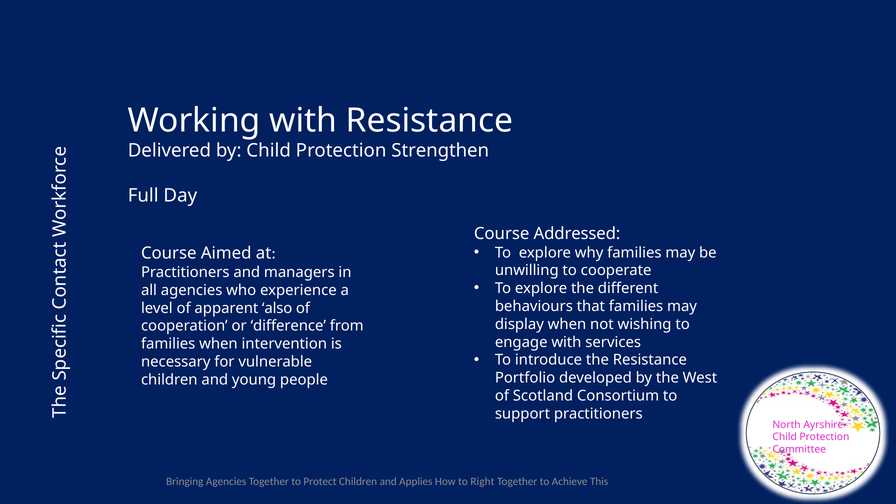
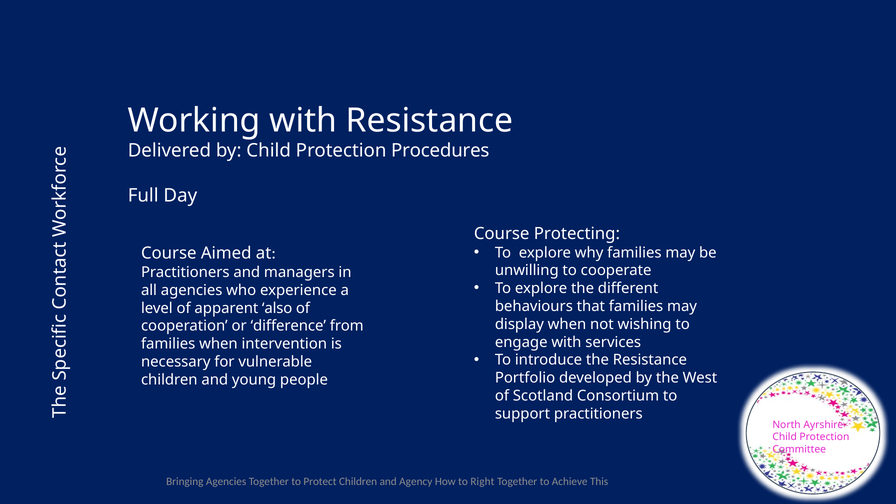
Strengthen: Strengthen -> Procedures
Addressed: Addressed -> Protecting
Applies: Applies -> Agency
